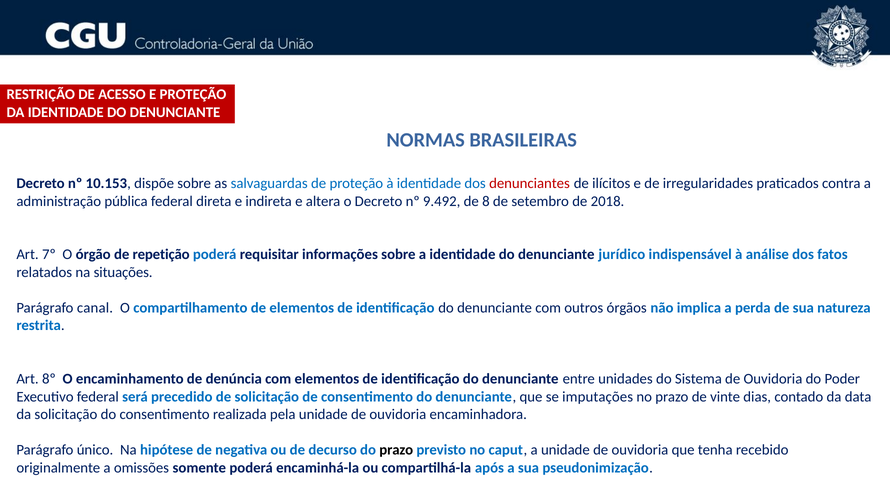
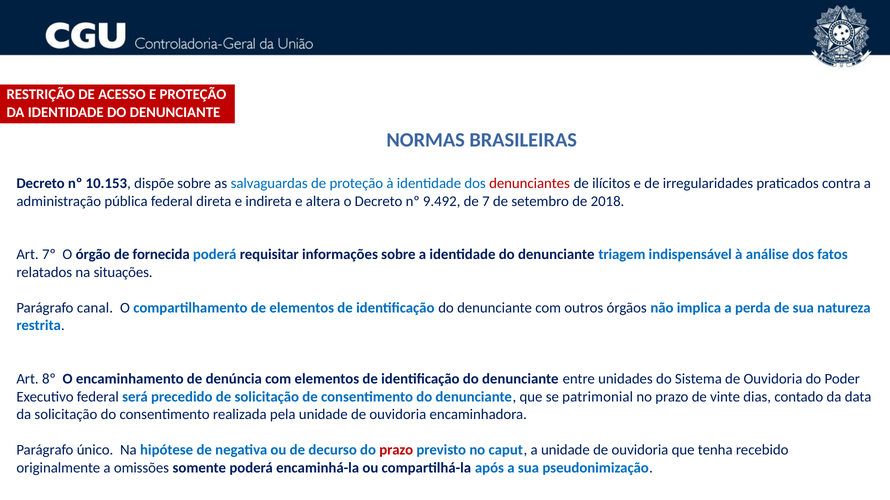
8: 8 -> 7
repetição: repetição -> fornecida
jurídico: jurídico -> triagem
imputações: imputações -> patrimonial
prazo at (396, 451) colour: black -> red
